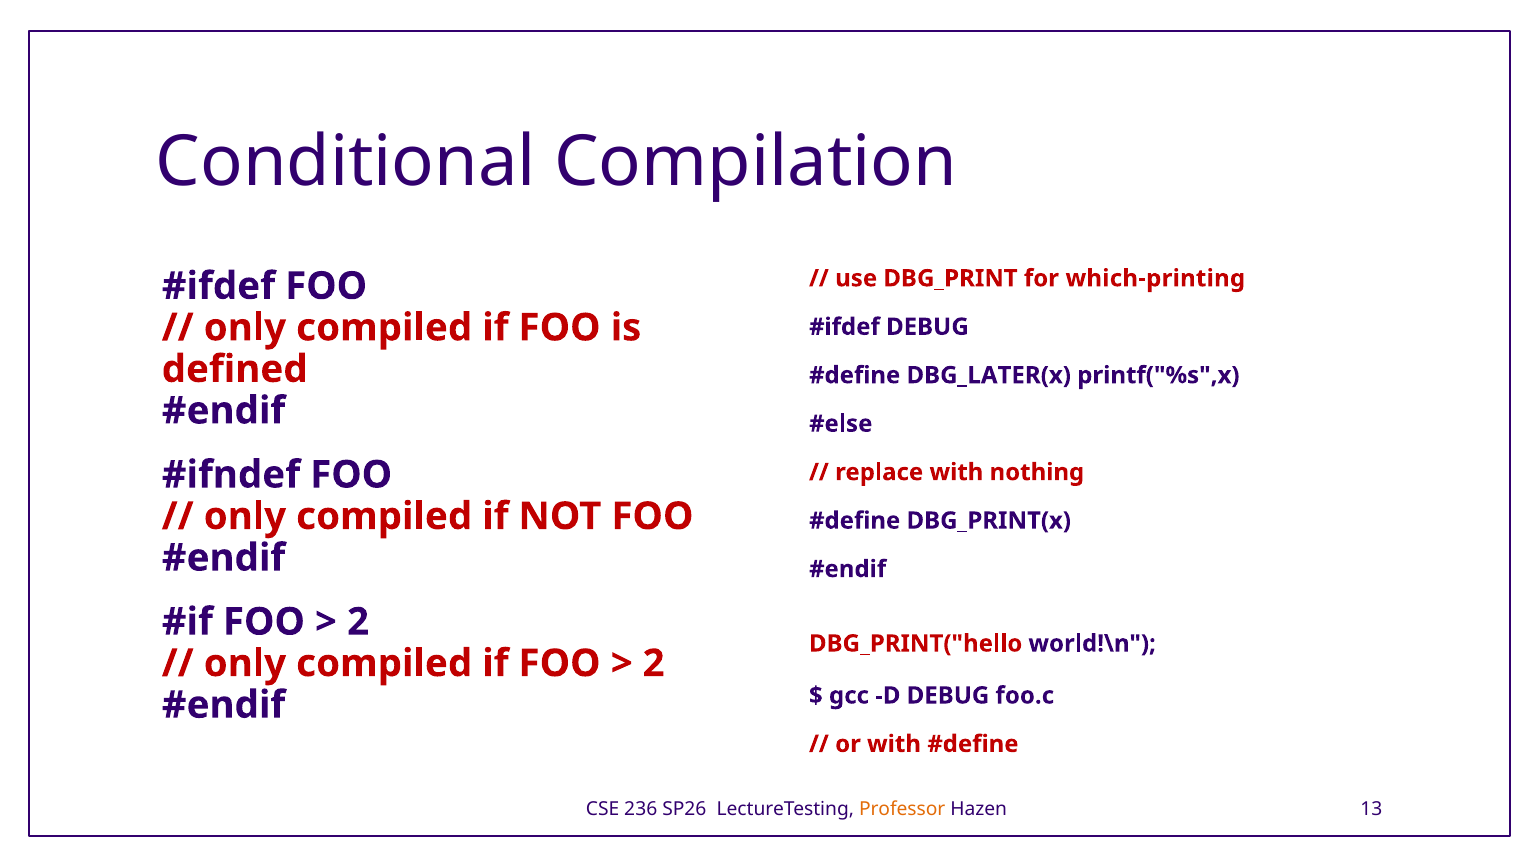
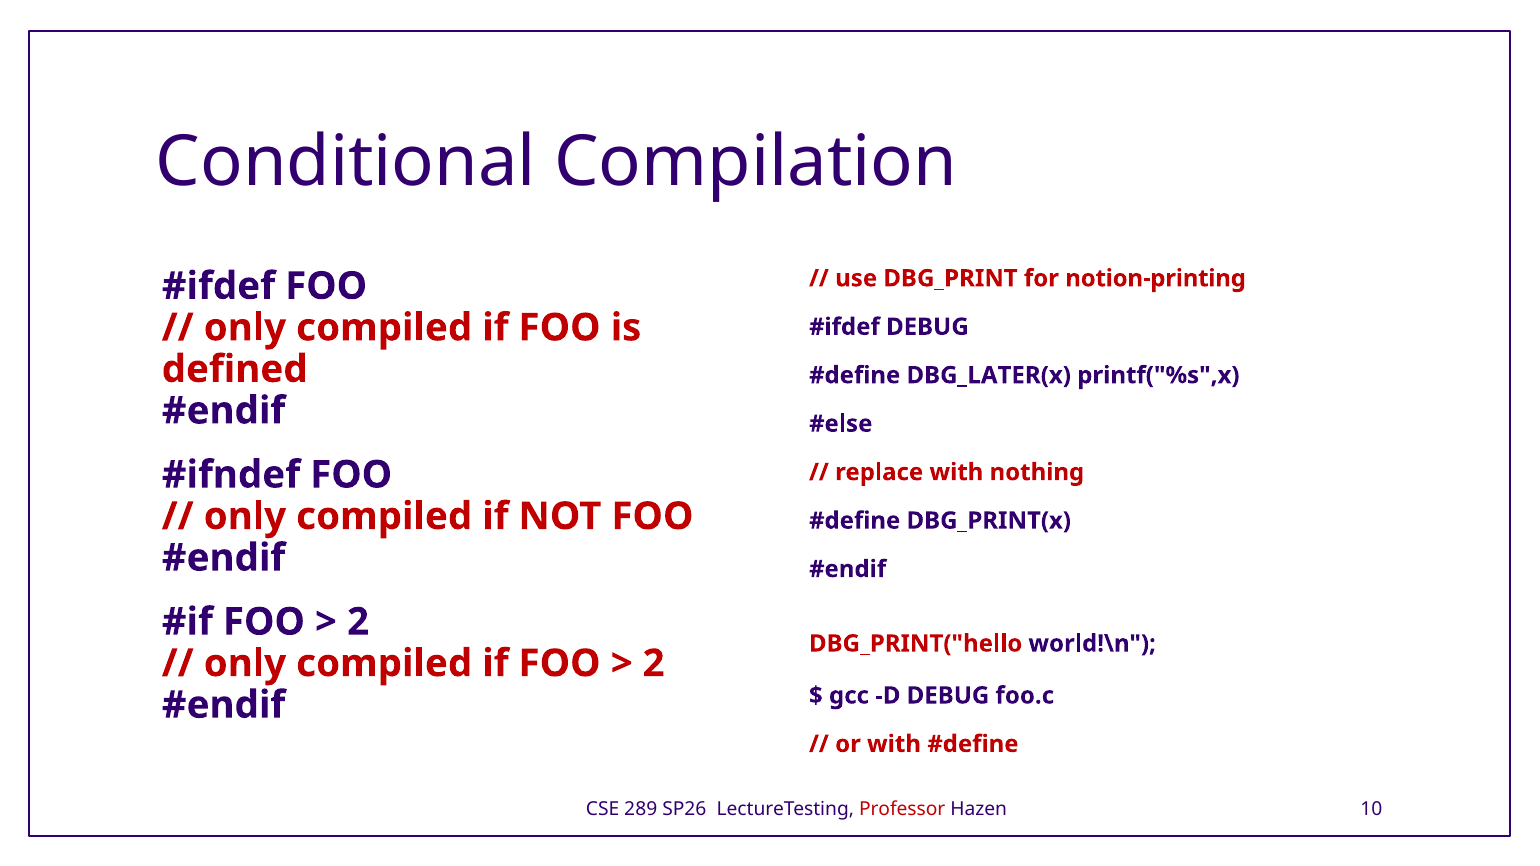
which-printing: which-printing -> notion-printing
236: 236 -> 289
Professor colour: orange -> red
13: 13 -> 10
